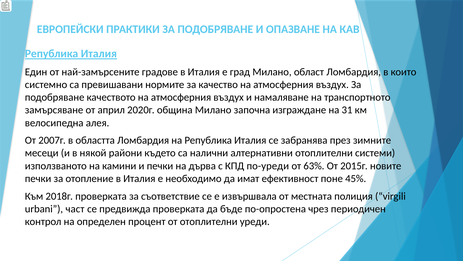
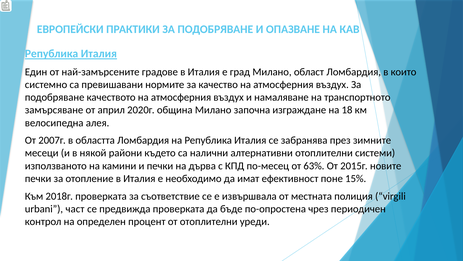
31: 31 -> 18
по-уреди: по-уреди -> по-месец
45%: 45% -> 15%
